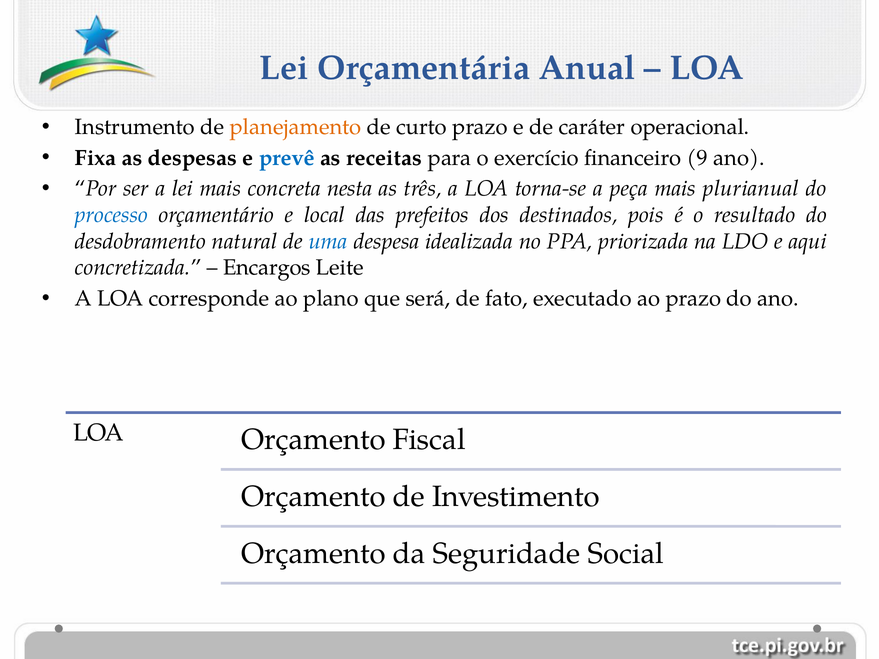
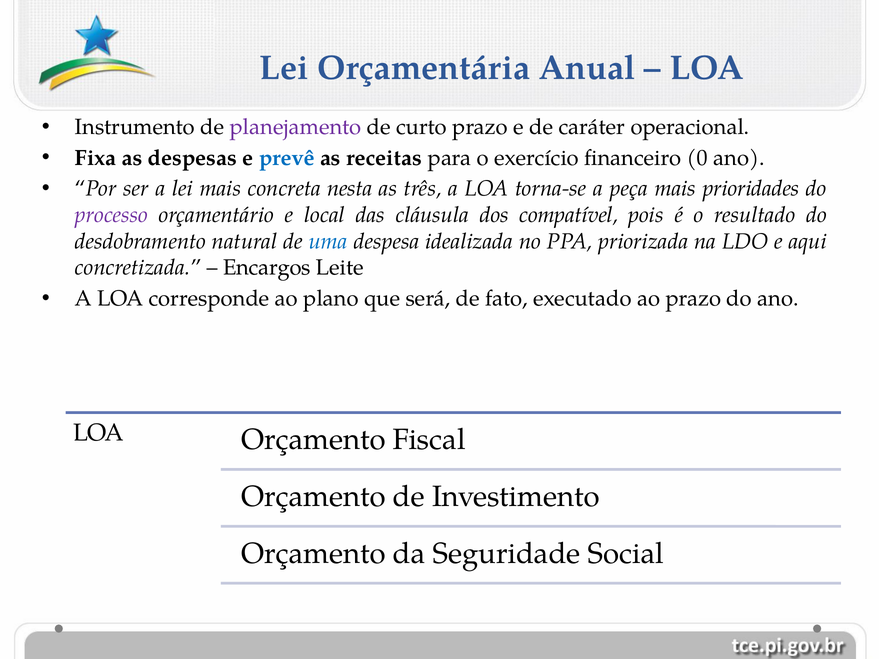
planejamento colour: orange -> purple
9: 9 -> 0
plurianual: plurianual -> prioridades
processo colour: blue -> purple
prefeitos: prefeitos -> cláusula
destinados: destinados -> compatível
